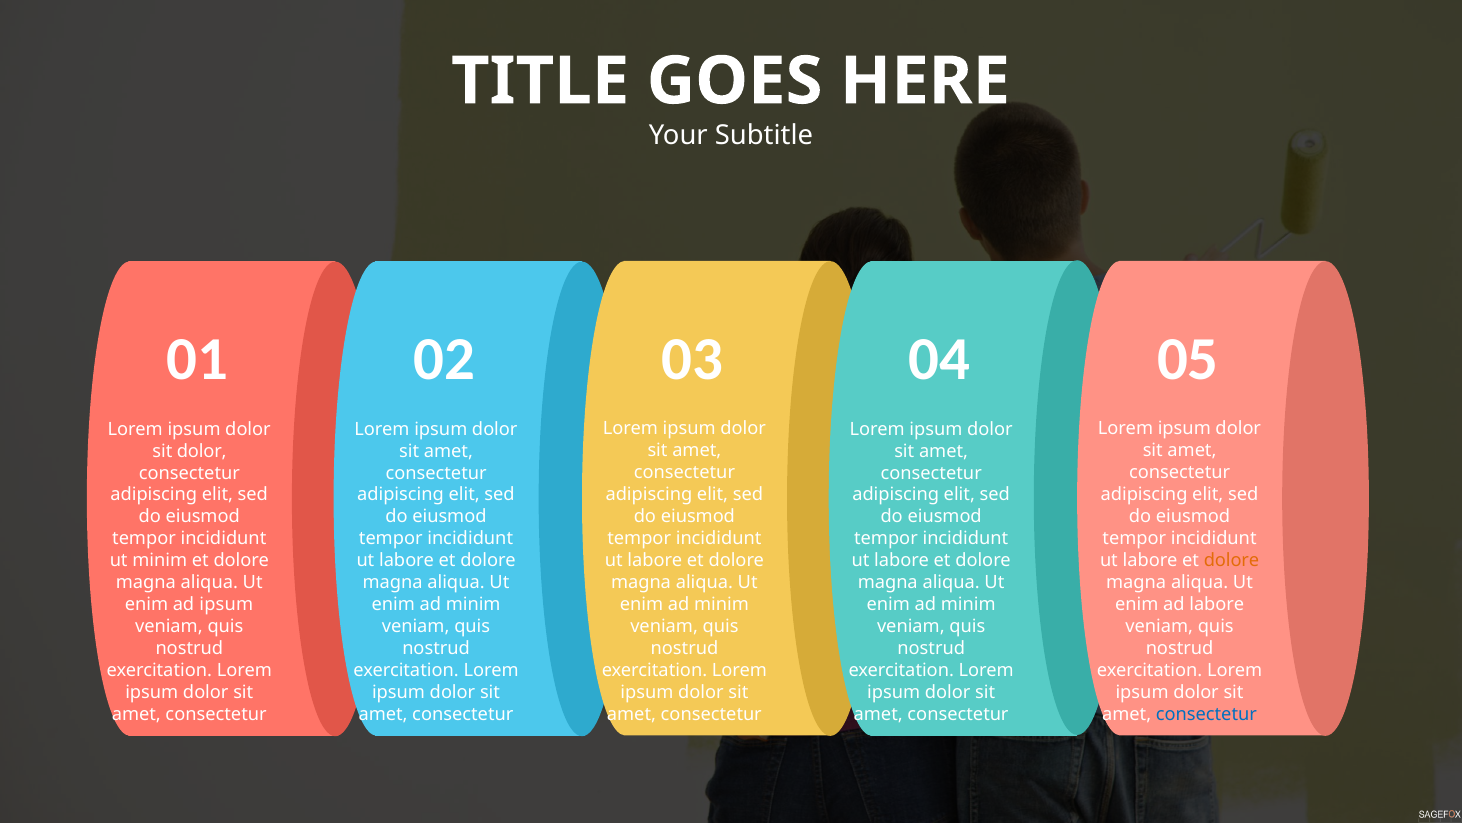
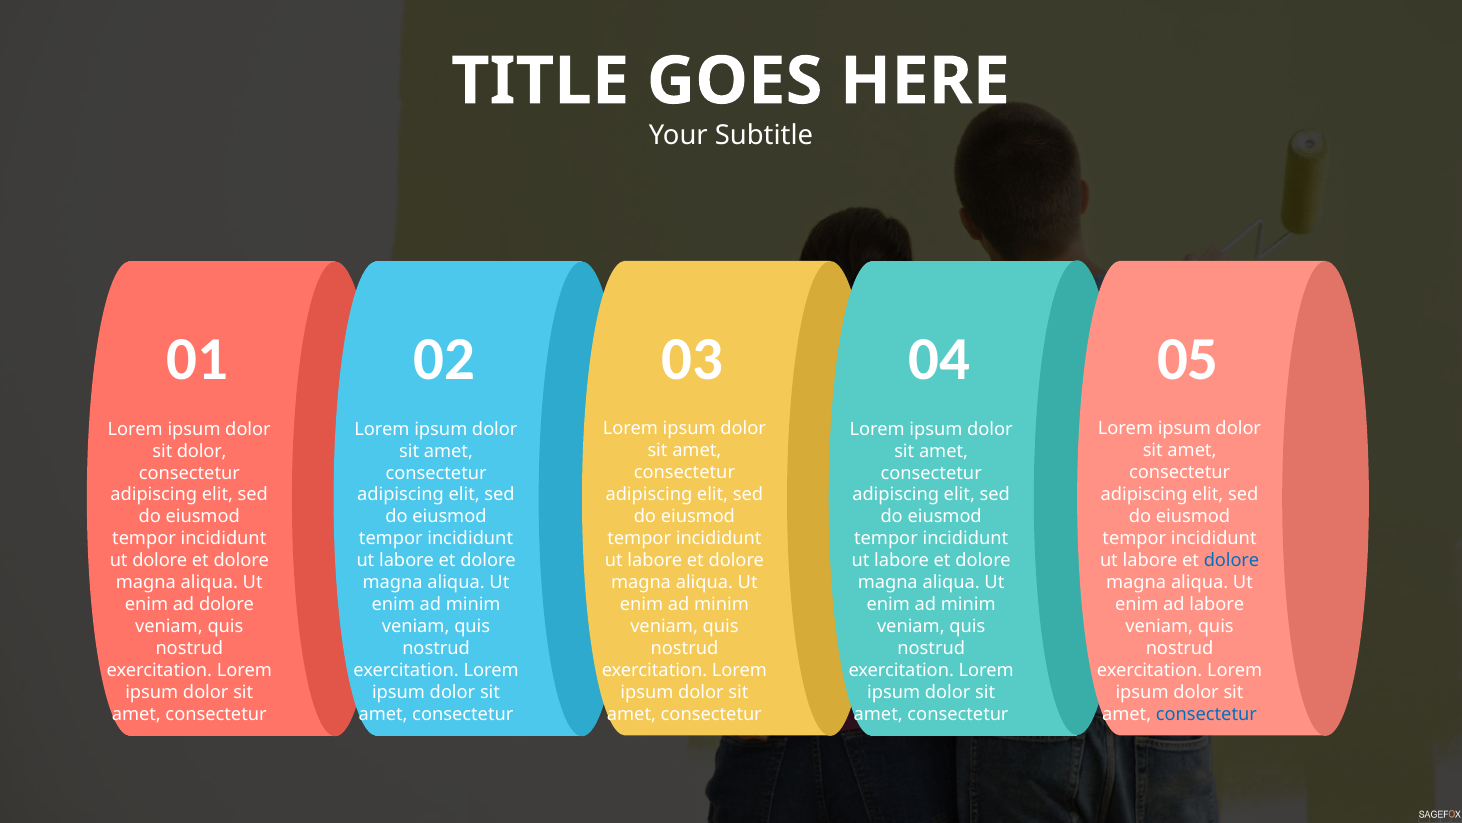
dolore at (1232, 560) colour: orange -> blue
ut minim: minim -> dolore
ad ipsum: ipsum -> dolore
